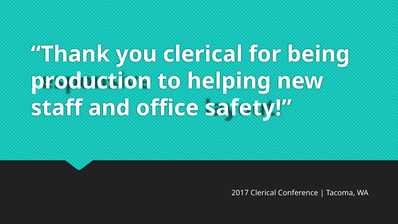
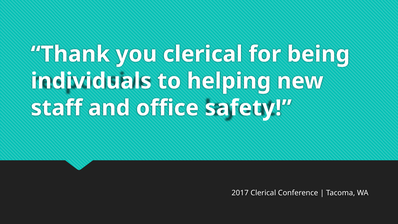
production: production -> individuals
